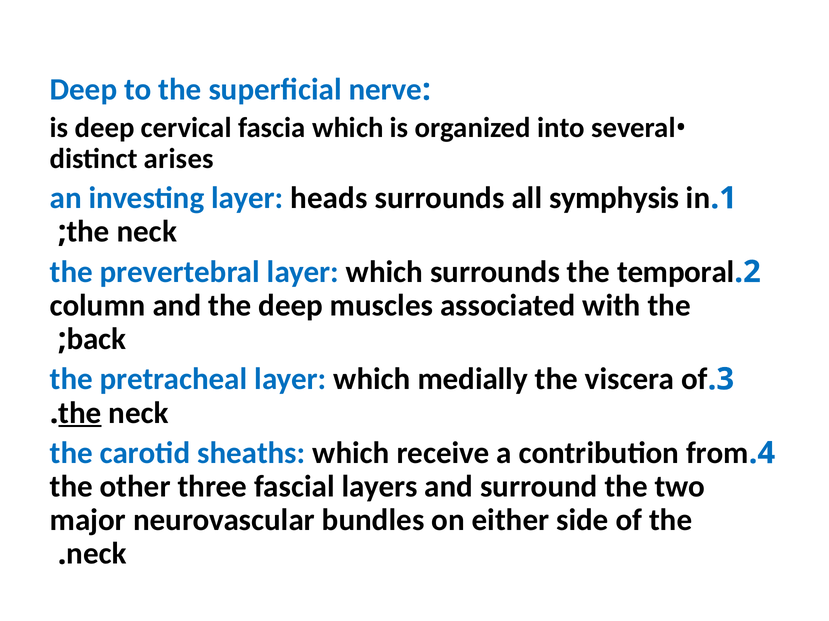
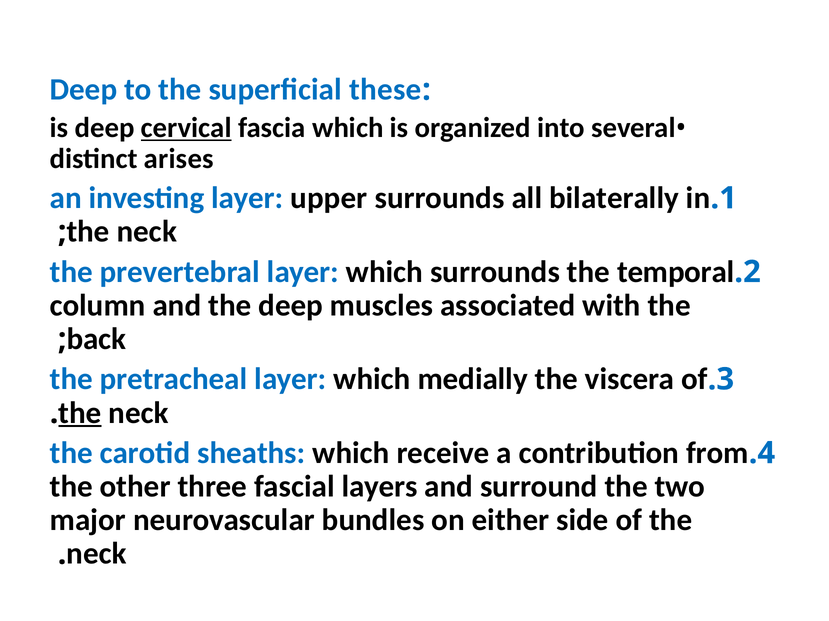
nerve: nerve -> these
cervical underline: none -> present
heads: heads -> upper
symphysis: symphysis -> bilaterally
